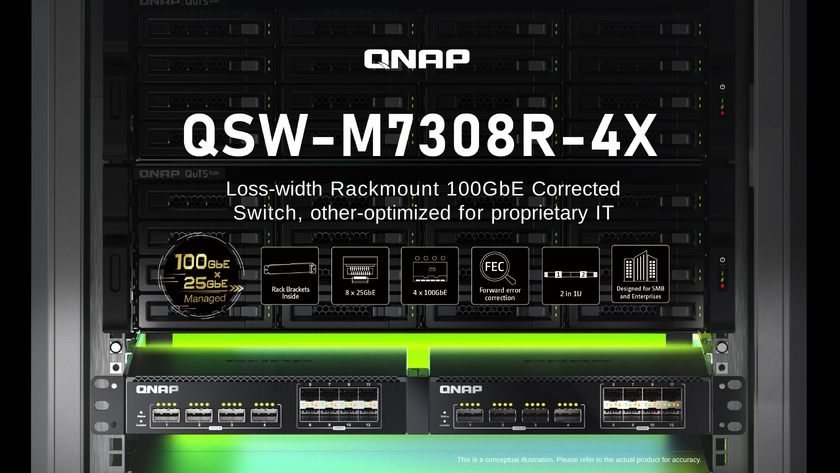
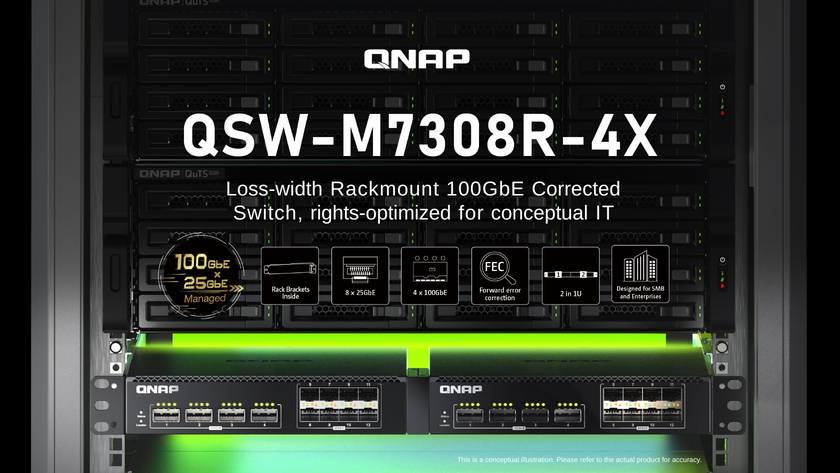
other-optimized: other-optimized -> rights-optimized
for proprietary: proprietary -> conceptual
